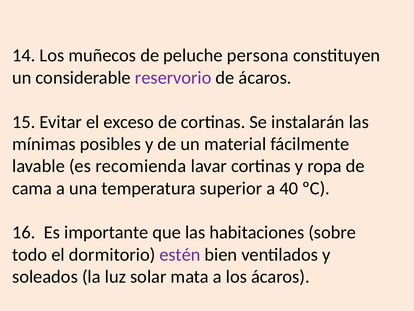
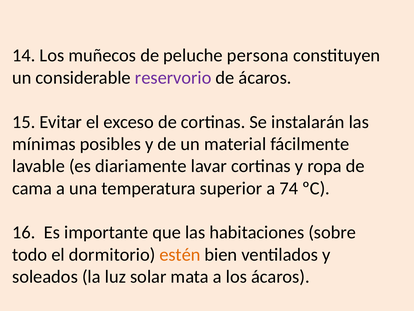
recomienda: recomienda -> diariamente
40: 40 -> 74
estén colour: purple -> orange
